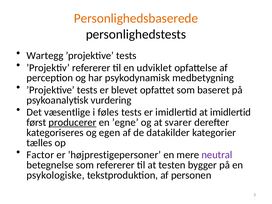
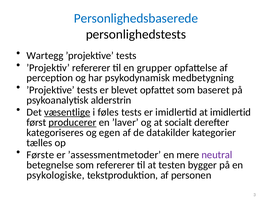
Personlighedsbaserede colour: orange -> blue
udviklet: udviklet -> grupper
vurdering: vurdering -> alderstrin
væsentlige underline: none -> present
’egne: ’egne -> ’laver
svarer: svarer -> socialt
Factor: Factor -> Første
’højprestigepersoner: ’højprestigepersoner -> ’assessmentmetoder
